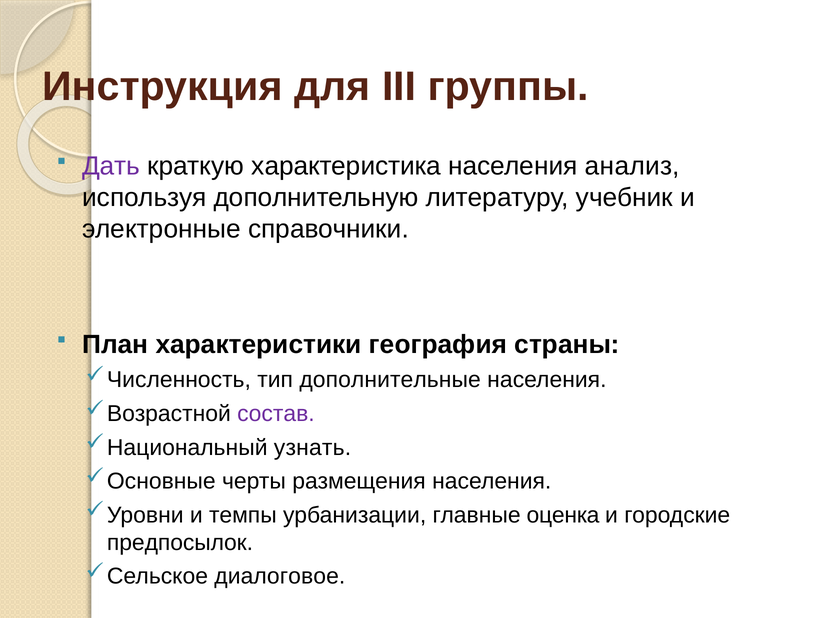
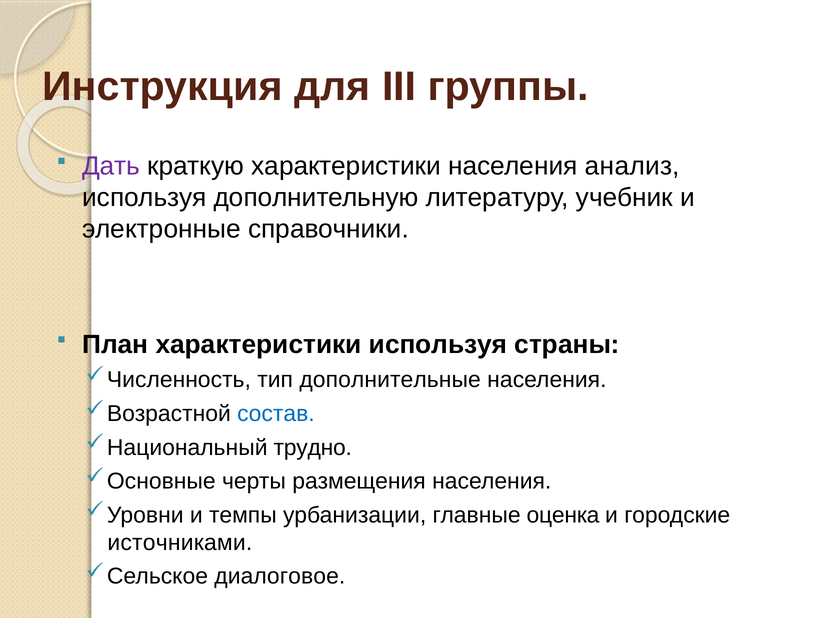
краткую характеристика: характеристика -> характеристики
характеристики география: география -> используя
состав colour: purple -> blue
узнать: узнать -> трудно
предпосылок: предпосылок -> источниками
